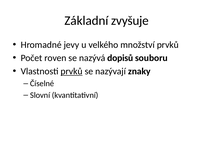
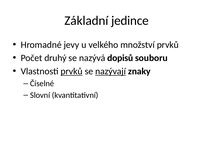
zvyšuje: zvyšuje -> jedince
roven: roven -> druhý
nazývají underline: none -> present
